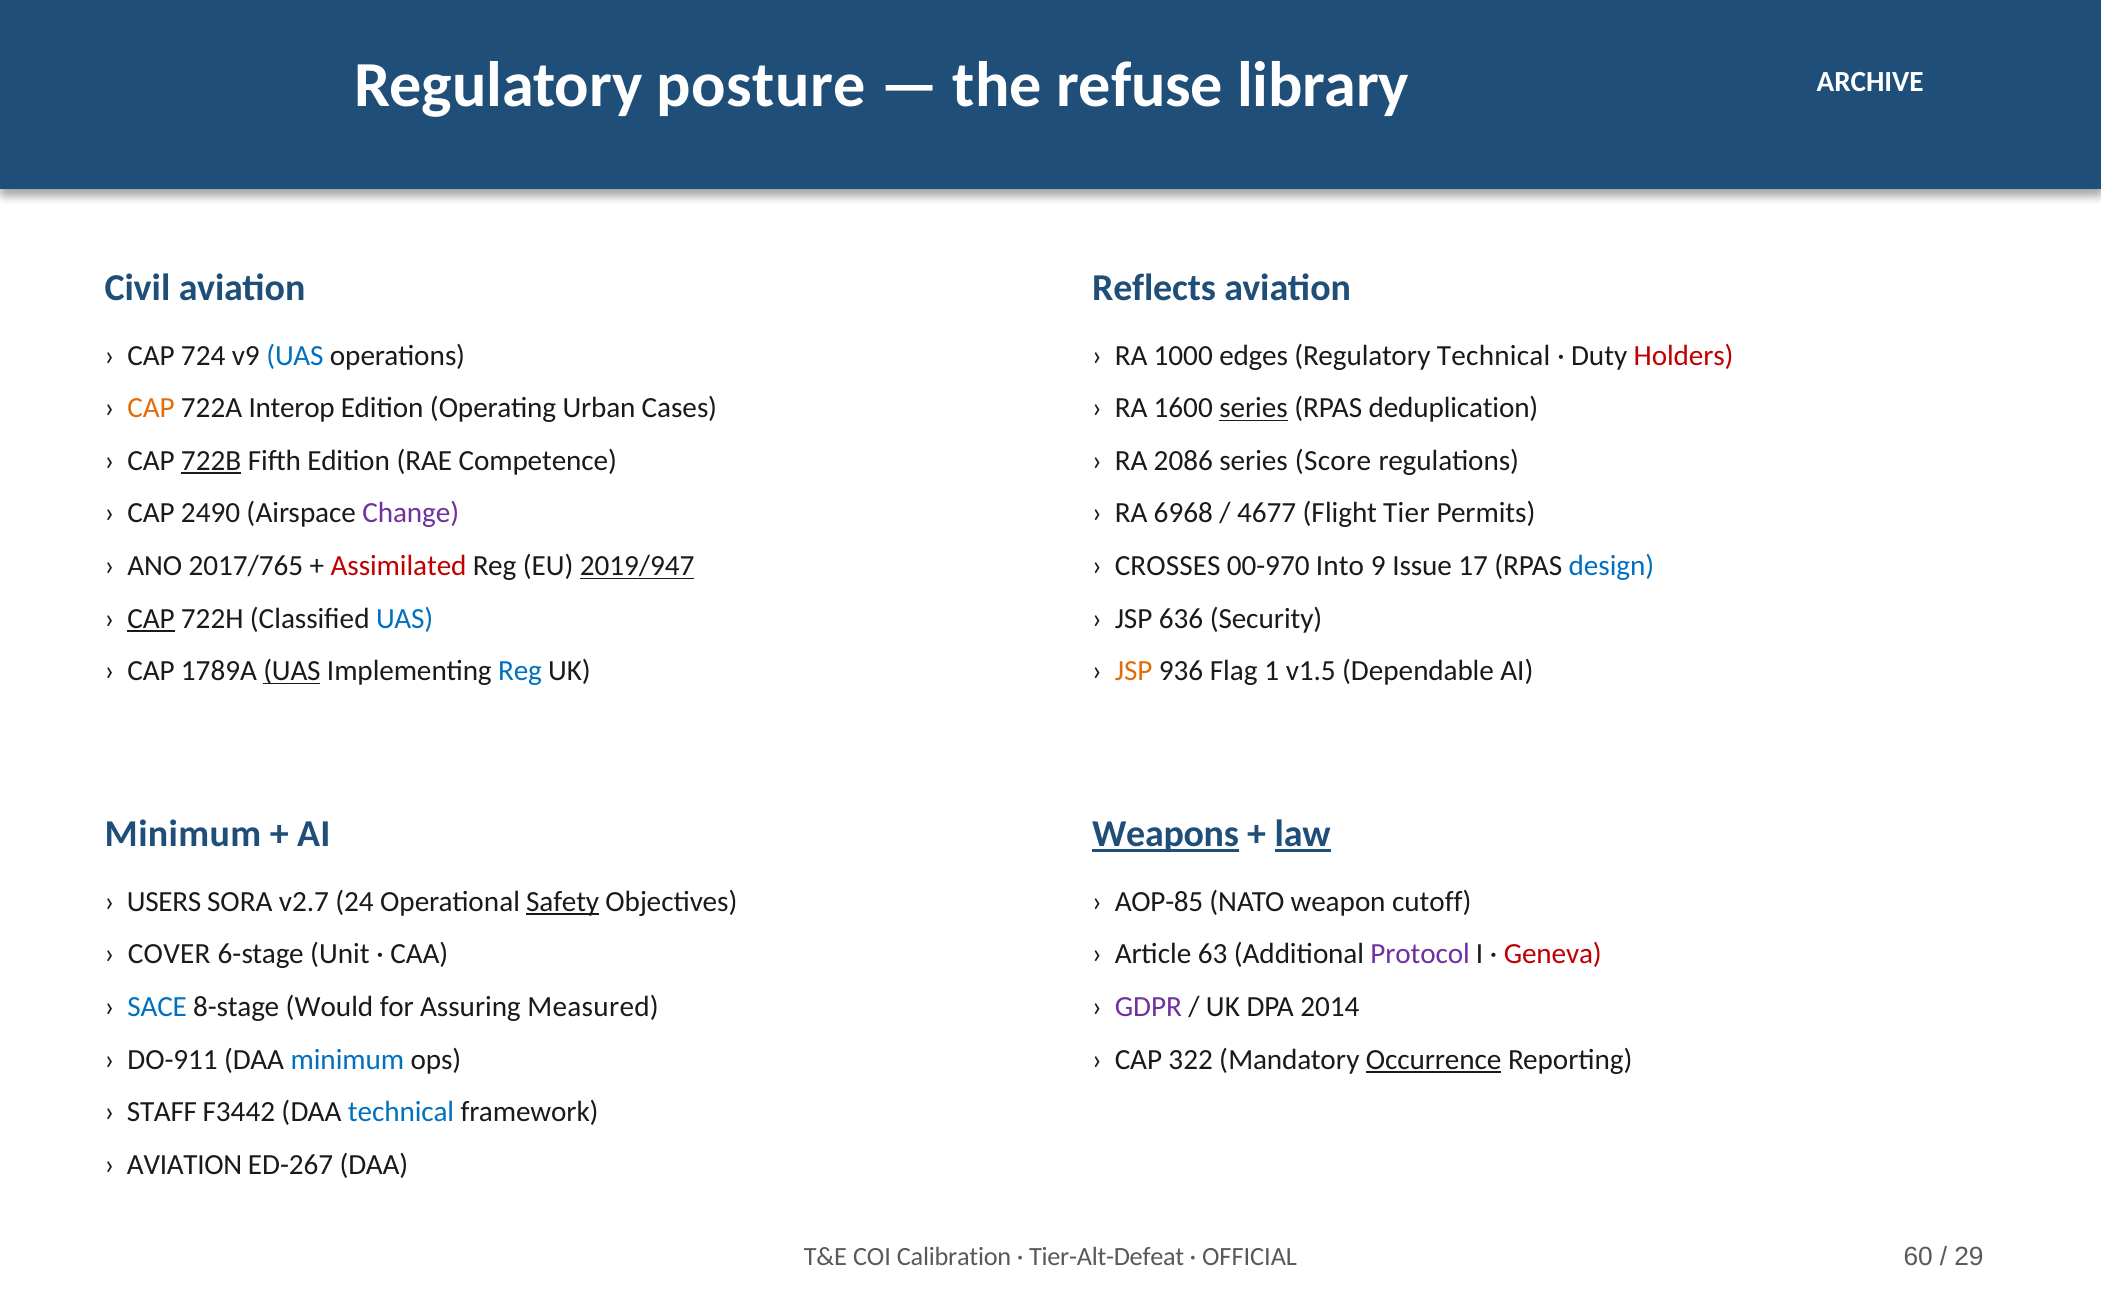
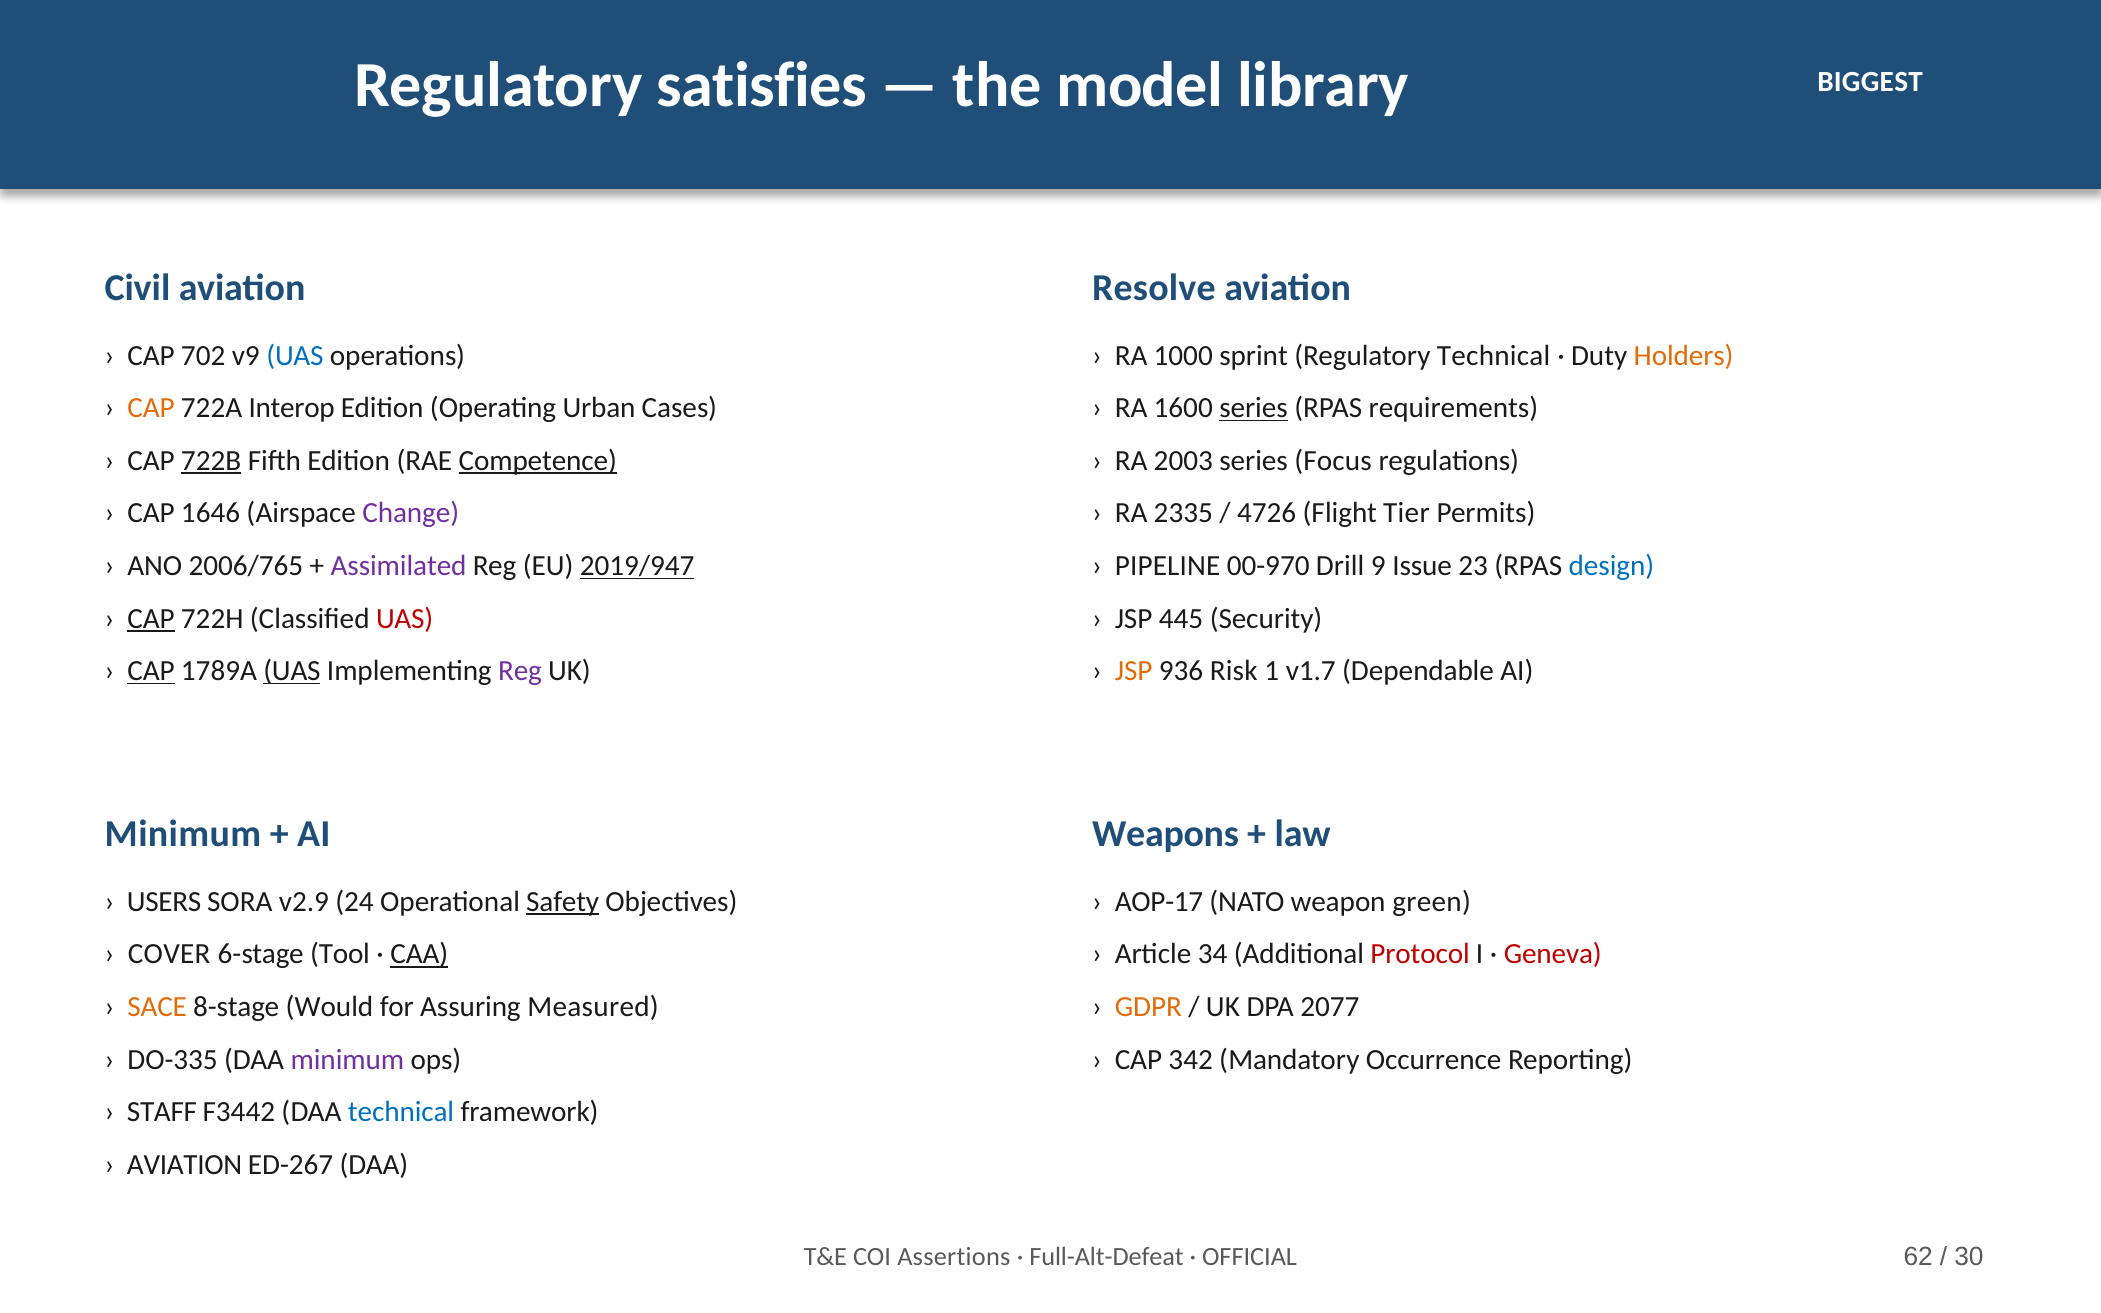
posture: posture -> satisfies
refuse: refuse -> model
ARCHIVE: ARCHIVE -> BIGGEST
Reflects: Reflects -> Resolve
724: 724 -> 702
edges: edges -> sprint
Holders colour: red -> orange
deduplication: deduplication -> requirements
Competence underline: none -> present
2086: 2086 -> 2003
Score: Score -> Focus
2490: 2490 -> 1646
6968: 6968 -> 2335
4677: 4677 -> 4726
2017/765: 2017/765 -> 2006/765
Assimilated colour: red -> purple
CROSSES: CROSSES -> PIPELINE
Into: Into -> Drill
17: 17 -> 23
UAS at (405, 619) colour: blue -> red
636: 636 -> 445
CAP at (151, 671) underline: none -> present
Reg at (520, 671) colour: blue -> purple
Flag: Flag -> Risk
v1.5: v1.5 -> v1.7
Weapons underline: present -> none
law underline: present -> none
v2.7: v2.7 -> v2.9
AOP-85: AOP-85 -> AOP-17
cutoff: cutoff -> green
Unit: Unit -> Tool
CAA underline: none -> present
63: 63 -> 34
Protocol colour: purple -> red
SACE colour: blue -> orange
GDPR colour: purple -> orange
2014: 2014 -> 2077
DO-911: DO-911 -> DO-335
minimum at (347, 1060) colour: blue -> purple
322: 322 -> 342
Occurrence underline: present -> none
Calibration: Calibration -> Assertions
Tier-Alt-Defeat: Tier-Alt-Defeat -> Full-Alt-Defeat
60: 60 -> 62
29: 29 -> 30
